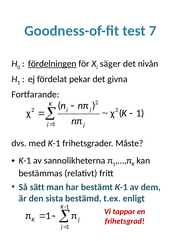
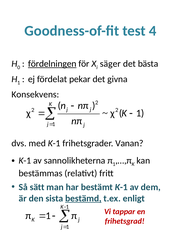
7: 7 -> 4
nivån: nivån -> bästa
Fortfarande: Fortfarande -> Konsekvens
Måste: Måste -> Vanan
bestämd underline: none -> present
